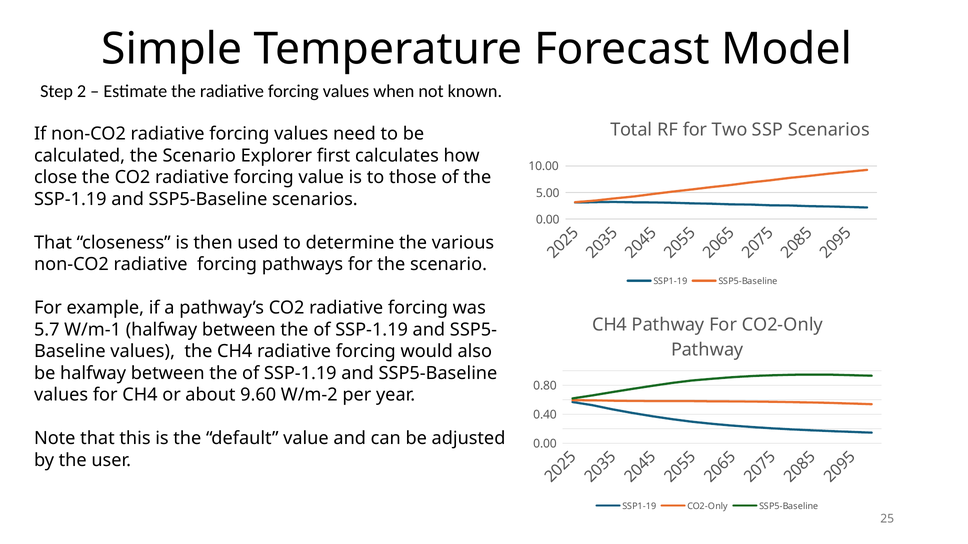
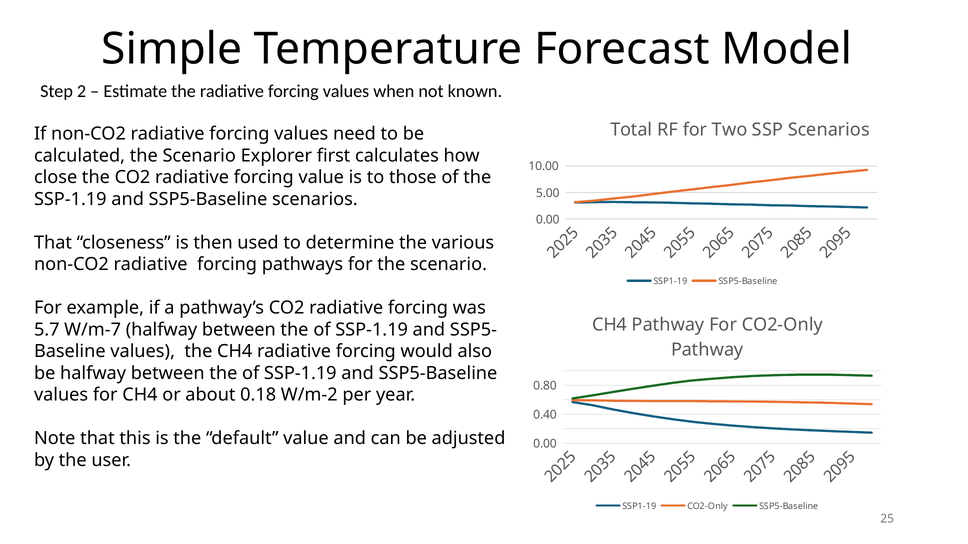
W/m-1: W/m-1 -> W/m-7
9.60: 9.60 -> 0.18
